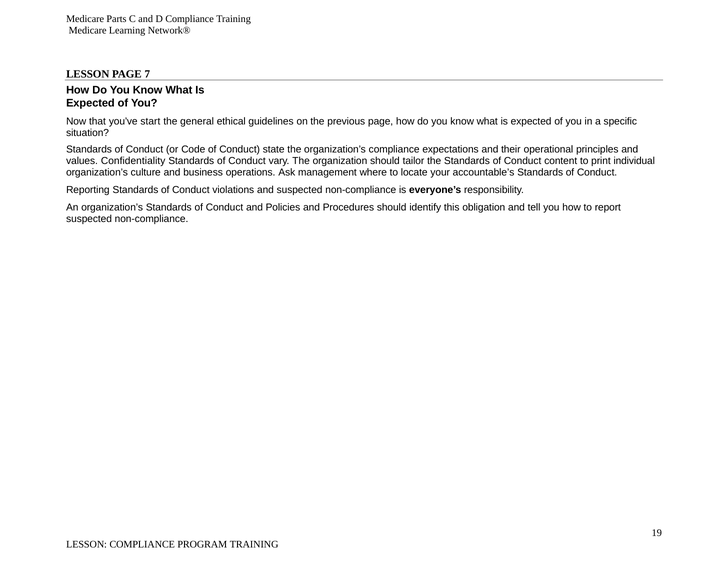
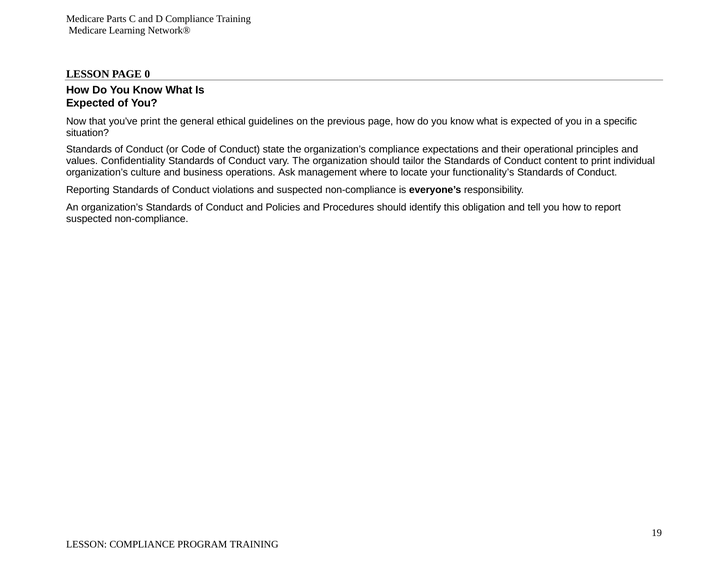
7: 7 -> 0
you’ve start: start -> print
accountable’s: accountable’s -> functionality’s
